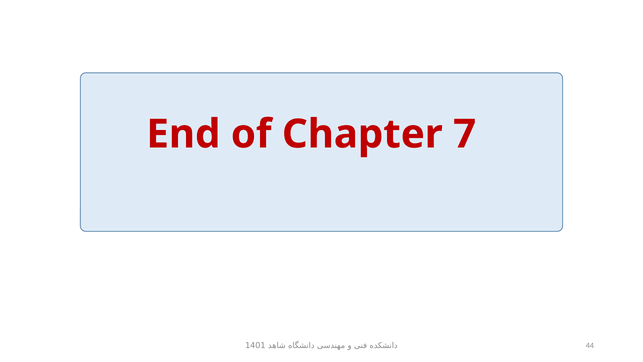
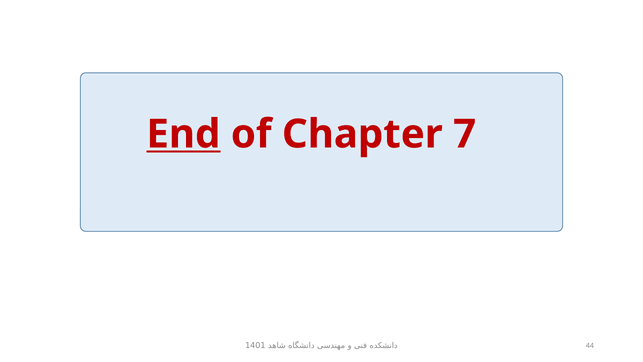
End underline: none -> present
